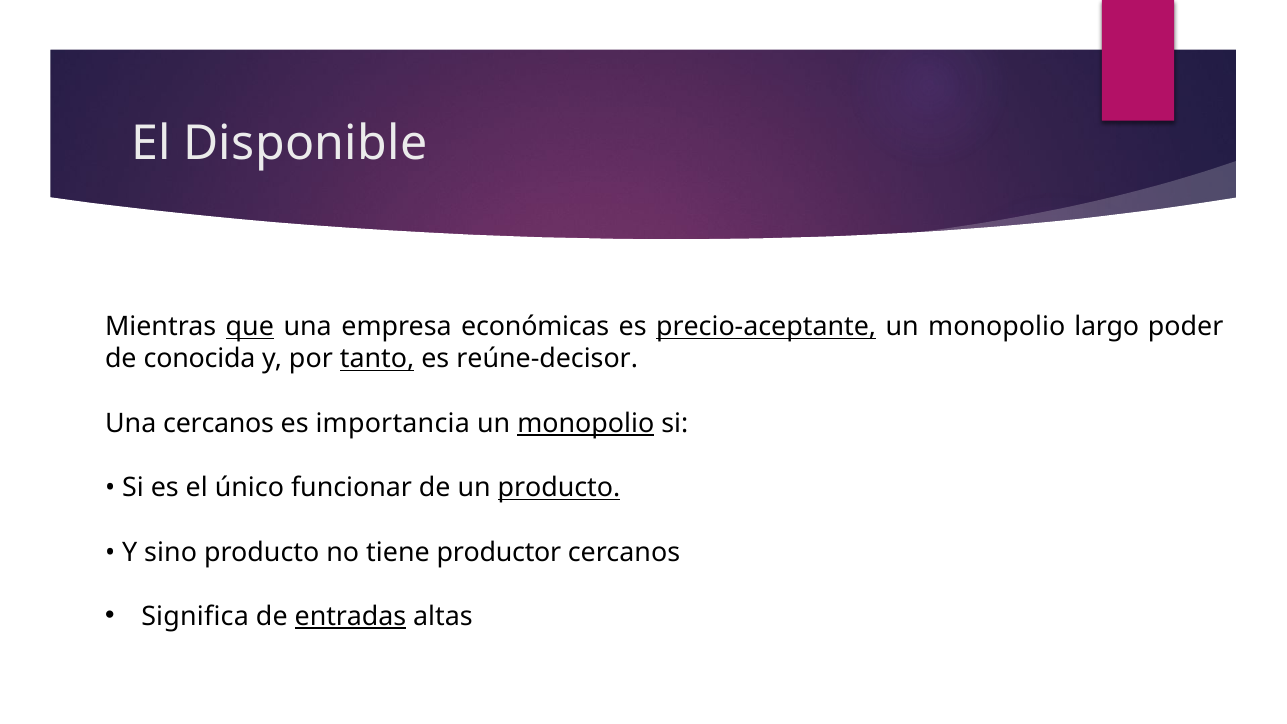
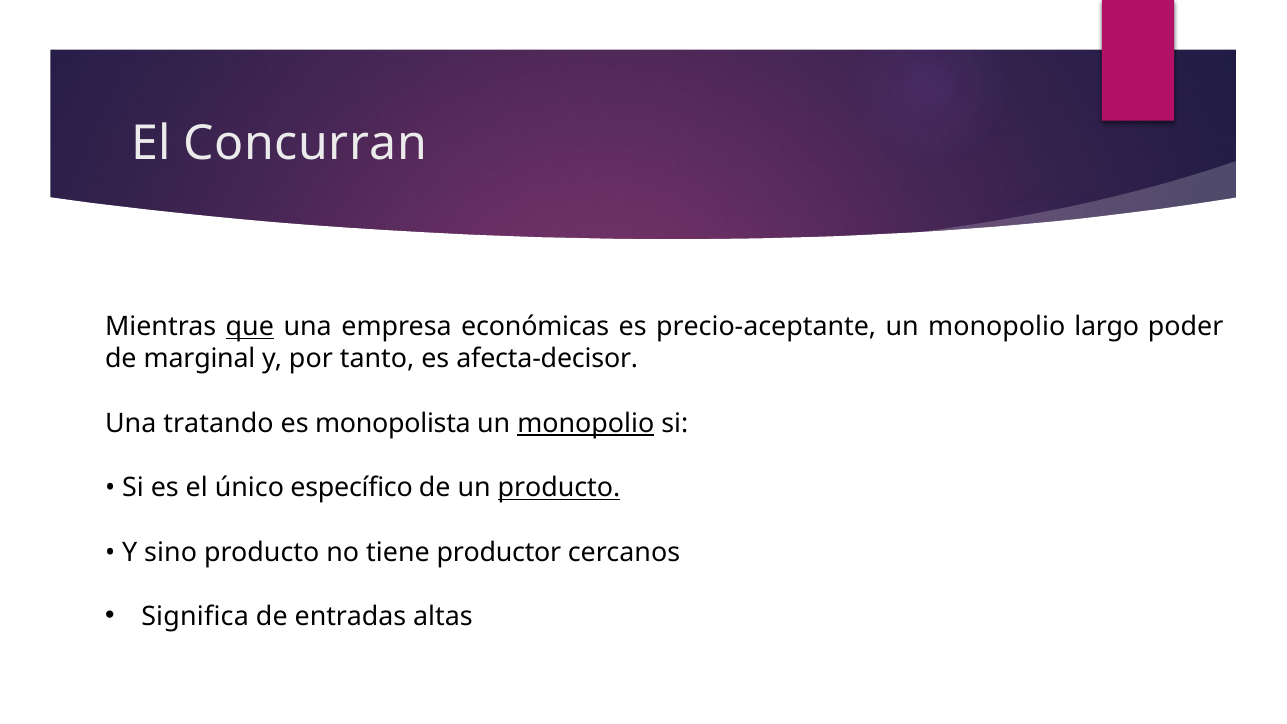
Disponible: Disponible -> Concurran
precio-aceptante underline: present -> none
conocida: conocida -> marginal
tanto underline: present -> none
reúne-decisor: reúne-decisor -> afecta-decisor
Una cercanos: cercanos -> tratando
importancia: importancia -> monopolista
funcionar: funcionar -> específico
entradas underline: present -> none
